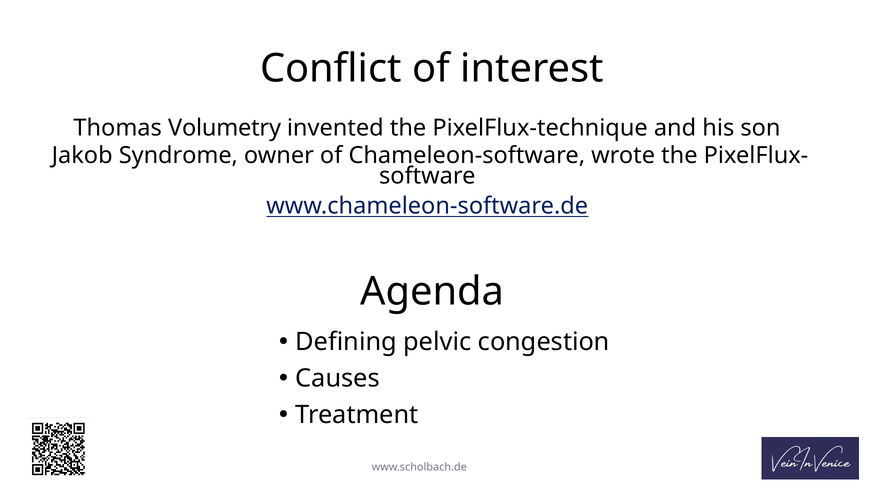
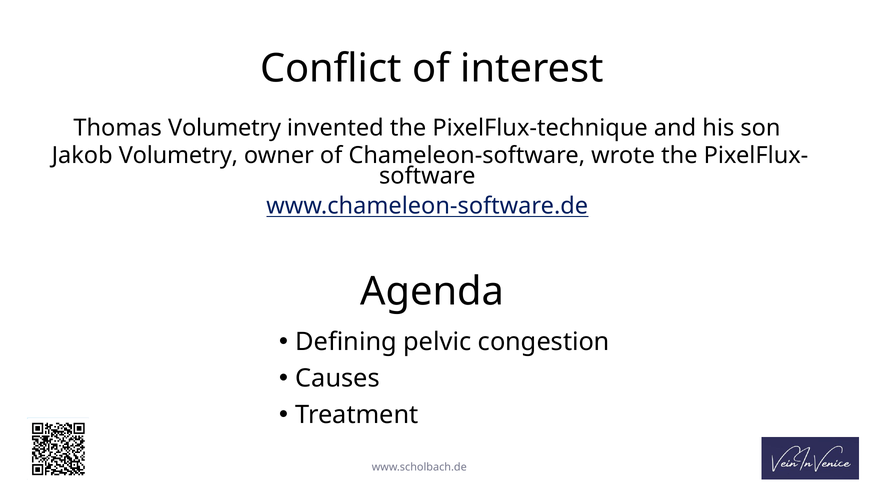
Jakob Syndrome: Syndrome -> Volumetry
